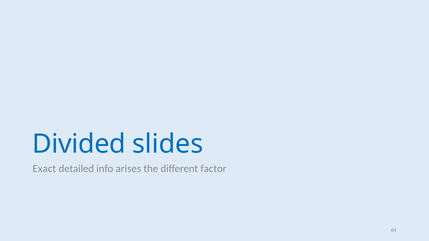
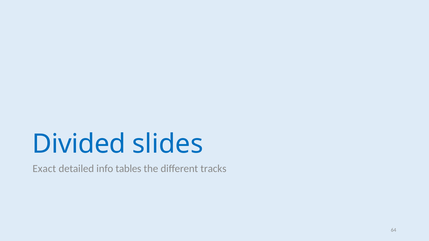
arises: arises -> tables
factor: factor -> tracks
